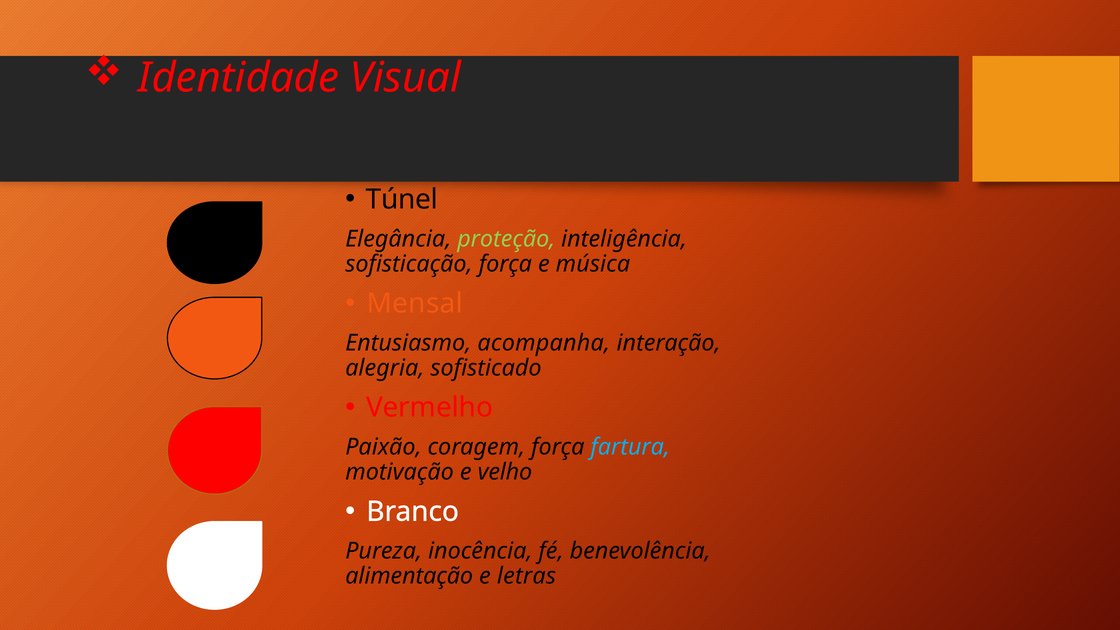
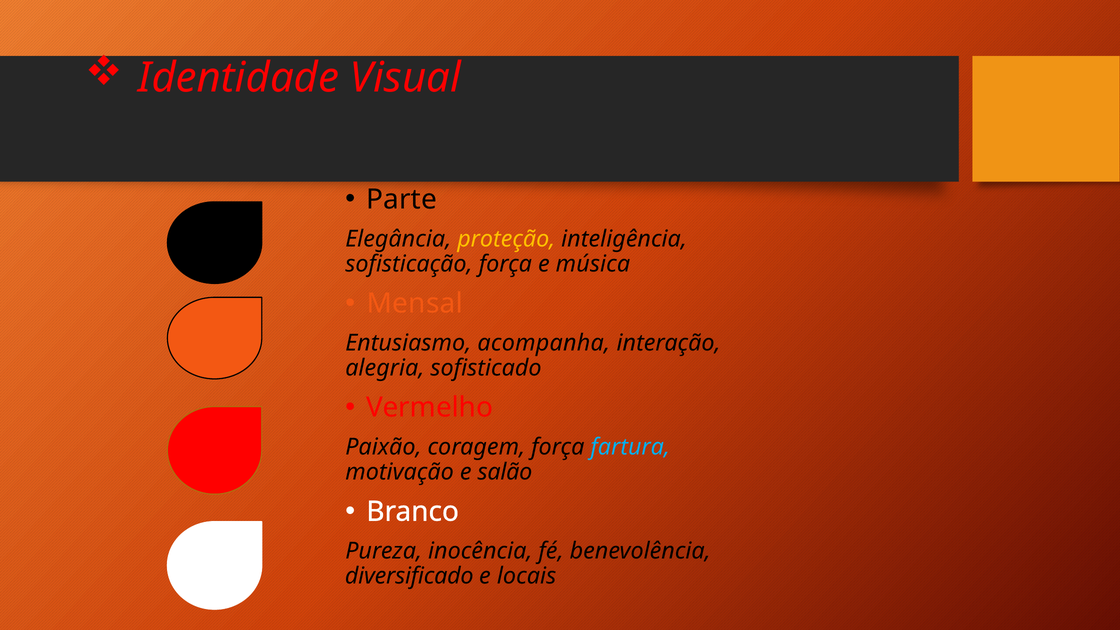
Túnel: Túnel -> Parte
proteção colour: light green -> yellow
velho: velho -> salão
alimentação: alimentação -> diversificado
letras: letras -> locais
